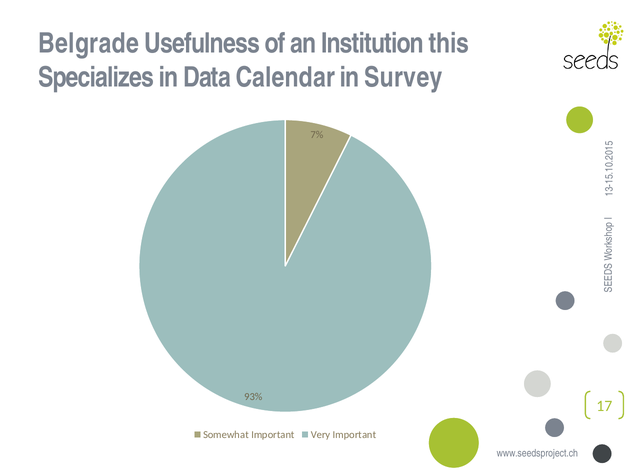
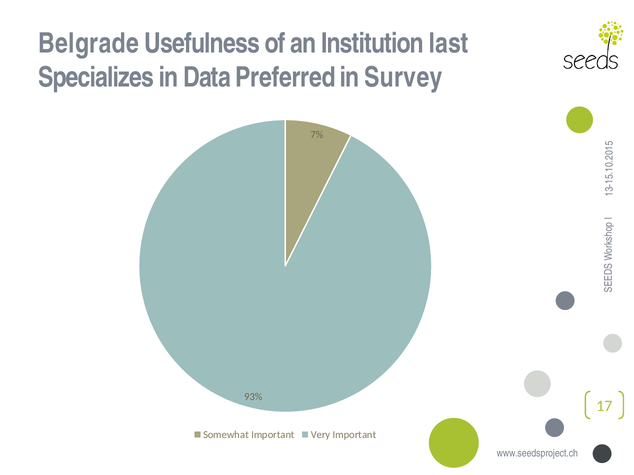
this: this -> last
Calendar: Calendar -> Preferred
